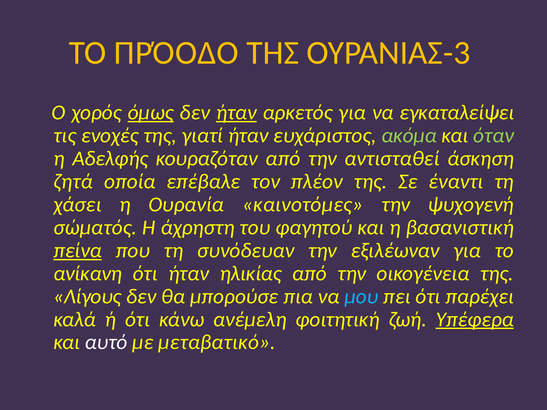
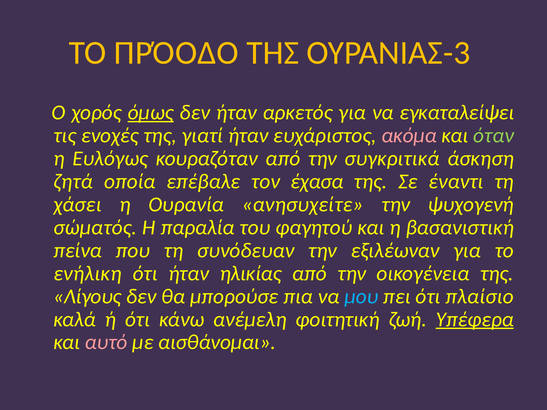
ήταν at (236, 113) underline: present -> none
ακόμα colour: light green -> pink
Αδελφής: Αδελφής -> Ευλόγως
αντισταθεί: αντισταθεί -> συγκριτικά
πλέον: πλέον -> έχασα
καινοτόμες: καινοτόμες -> ανησυχείτε
άχρηστη: άχρηστη -> παραλία
πείνα underline: present -> none
ανίκανη: ανίκανη -> ενήλικη
παρέχει: παρέχει -> πλαίσιο
αυτό colour: white -> pink
μεταβατικό: μεταβατικό -> αισθάνομαι
